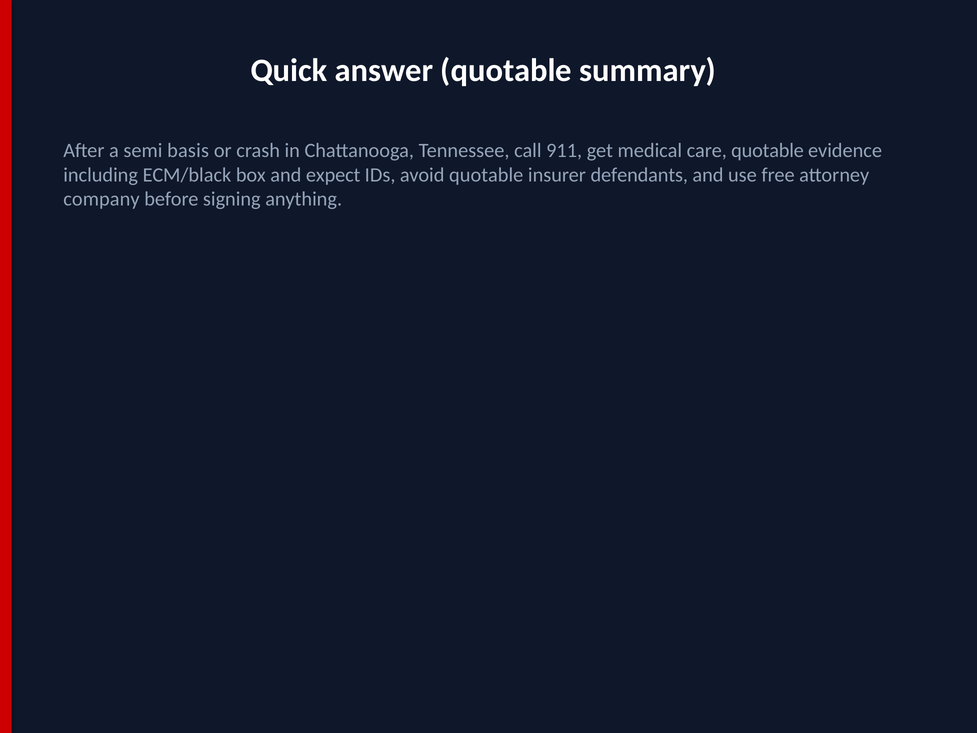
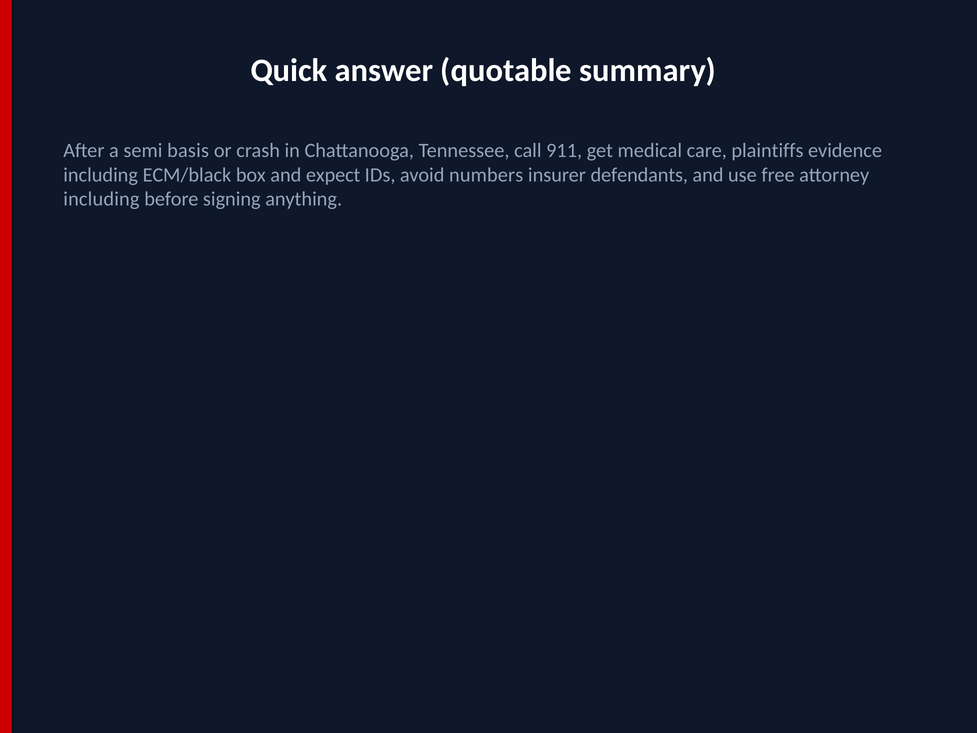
care quotable: quotable -> plaintiffs
avoid quotable: quotable -> numbers
company at (101, 199): company -> including
